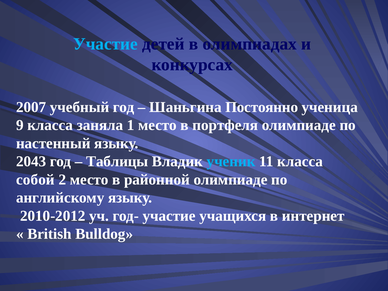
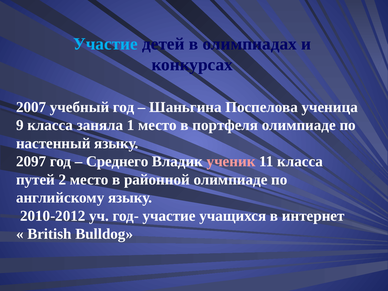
Постоянно: Постоянно -> Поспелова
2043: 2043 -> 2097
Таблицы: Таблицы -> Среднего
ученик colour: light blue -> pink
собой: собой -> путей
